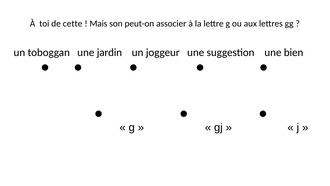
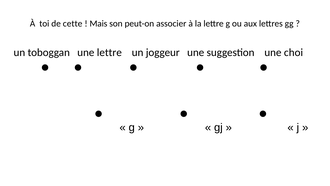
une jardin: jardin -> lettre
bien: bien -> choi
